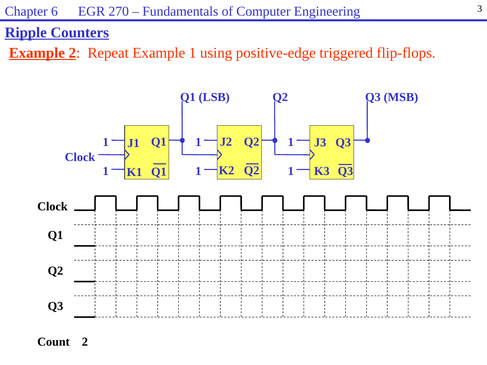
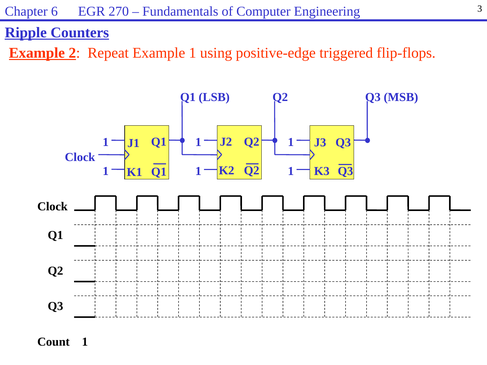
Count 2: 2 -> 1
